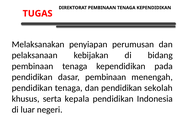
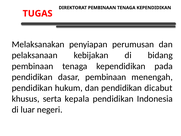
pendidikan tenaga: tenaga -> hukum
sekolah: sekolah -> dicabut
